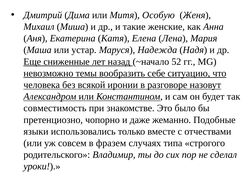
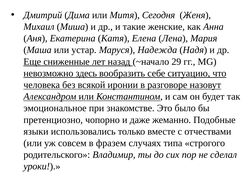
Особую: Особую -> Сегодня
52: 52 -> 29
темы: темы -> здесь
совместимость: совместимость -> эмоциональное
